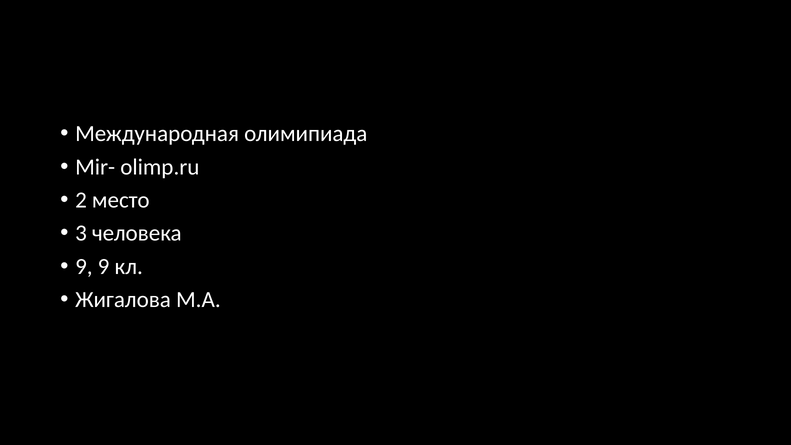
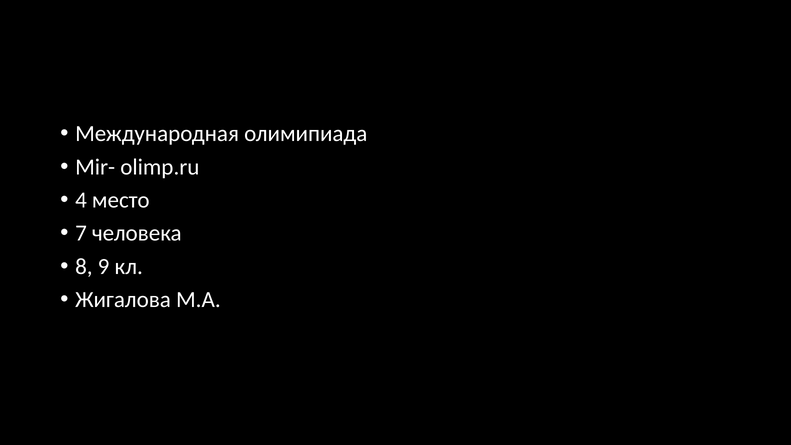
2: 2 -> 4
3: 3 -> 7
9 at (84, 266): 9 -> 8
